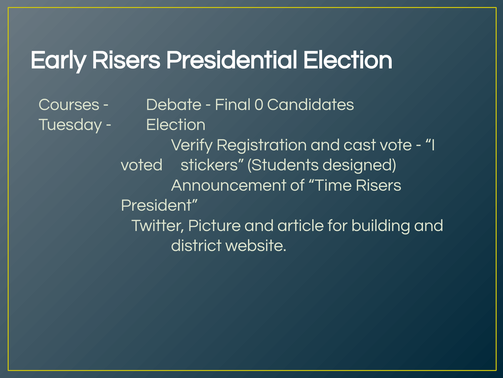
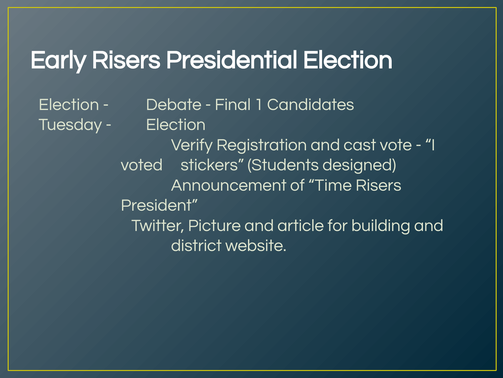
Courses at (69, 104): Courses -> Election
0: 0 -> 1
